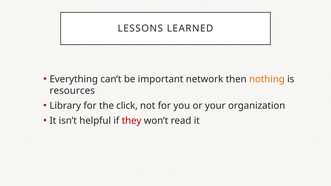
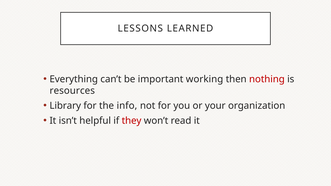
network: network -> working
nothing colour: orange -> red
click: click -> info
